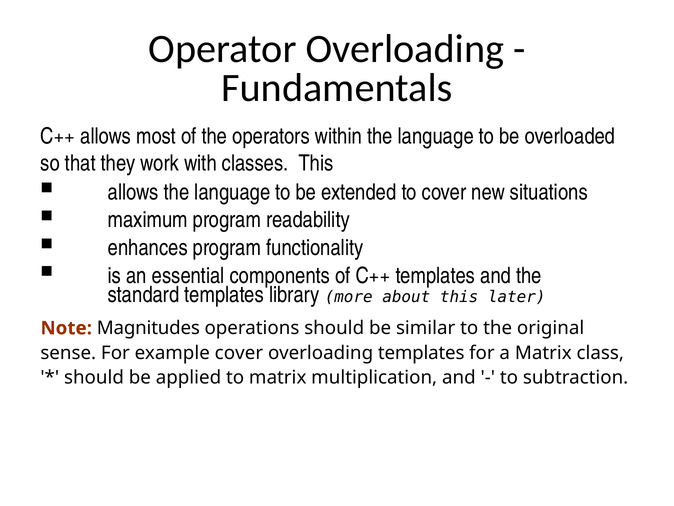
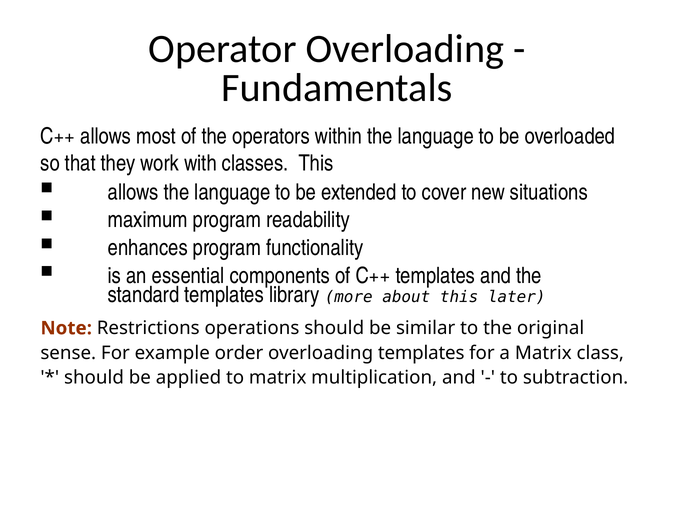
Magnitudes: Magnitudes -> Restrictions
example cover: cover -> order
